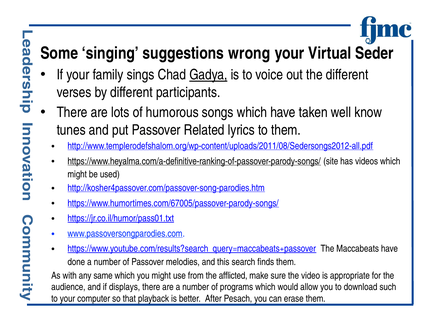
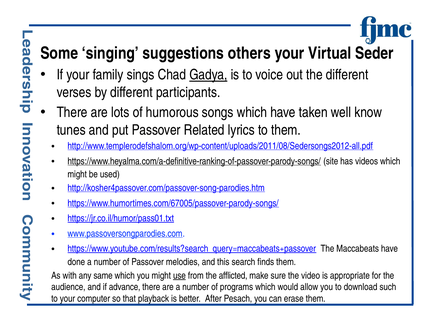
wrong: wrong -> others
use underline: none -> present
displays: displays -> advance
